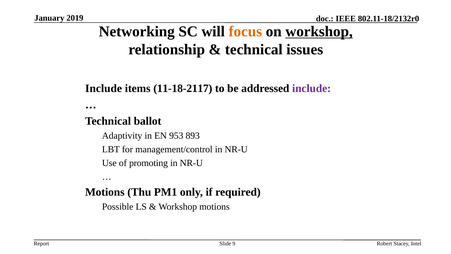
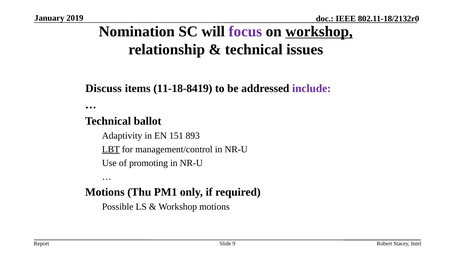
Networking: Networking -> Nomination
focus colour: orange -> purple
Include at (104, 88): Include -> Discuss
11-18-2117: 11-18-2117 -> 11-18-8419
953: 953 -> 151
LBT underline: none -> present
